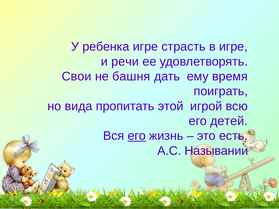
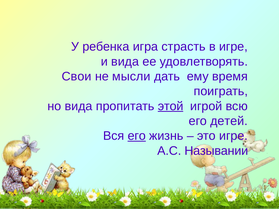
ребенка игре: игре -> игра
и речи: речи -> вида
башня: башня -> мысли
этой underline: none -> present
это есть: есть -> игре
